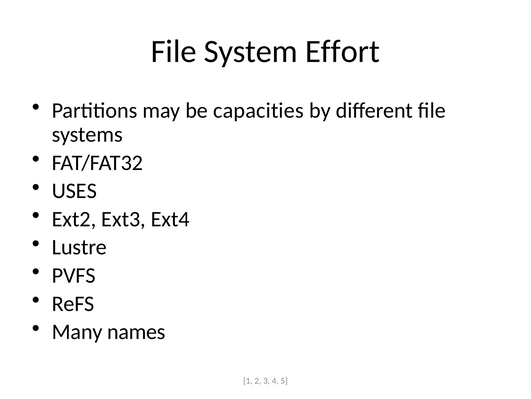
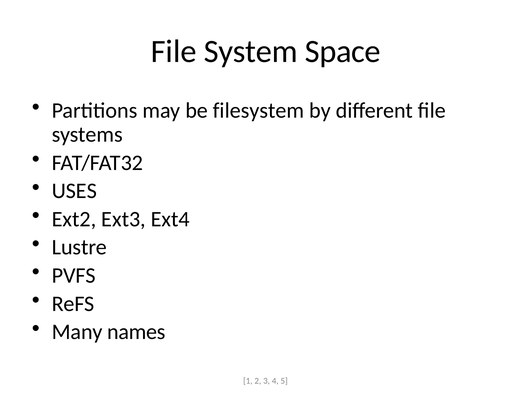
Effort: Effort -> Space
capacities: capacities -> filesystem
